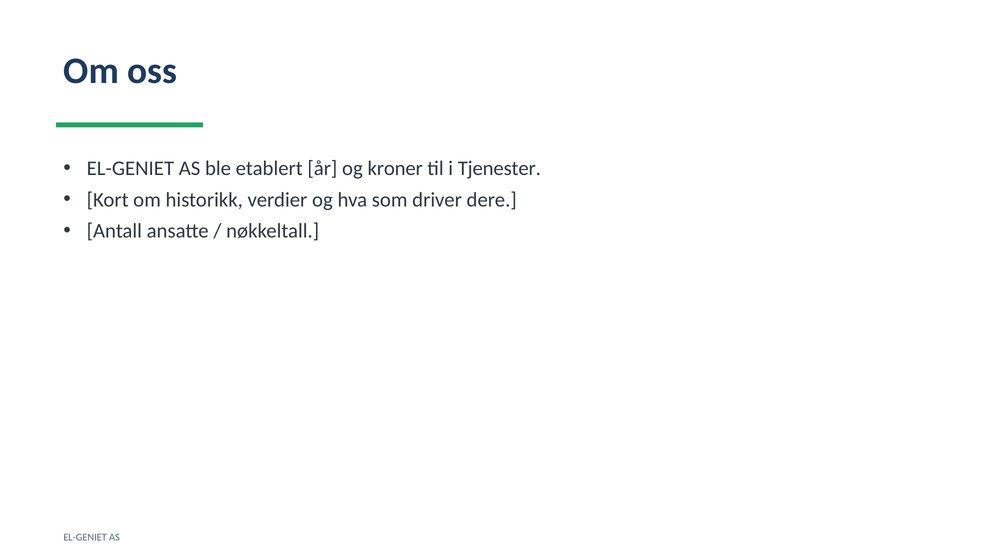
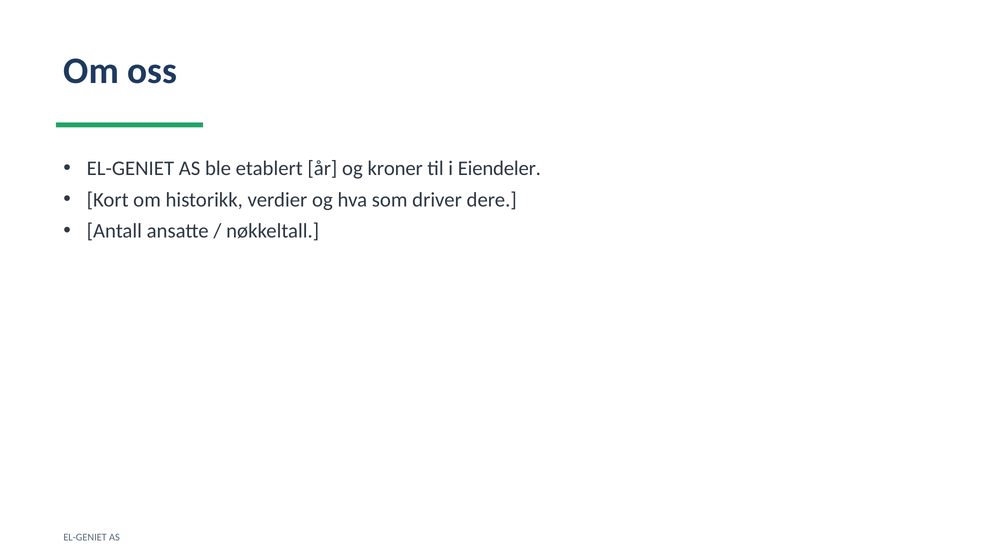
Tjenester: Tjenester -> Eiendeler
